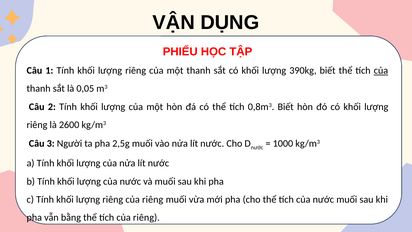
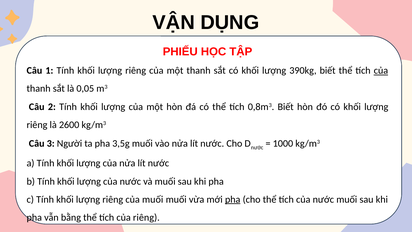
2,5g: 2,5g -> 3,5g
riêng của riêng: riêng -> muối
pha at (233, 199) underline: none -> present
